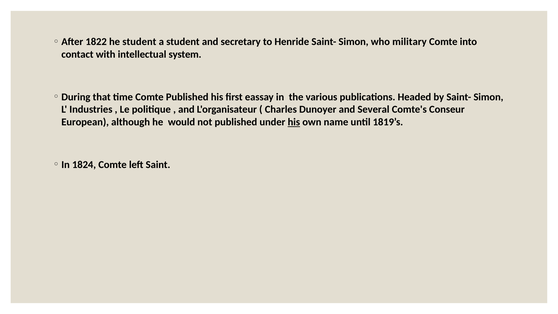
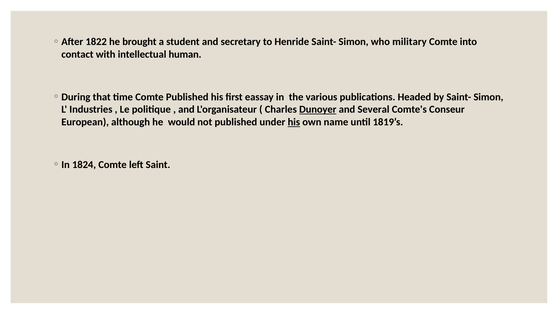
he student: student -> brought
system: system -> human
Dunoyer underline: none -> present
